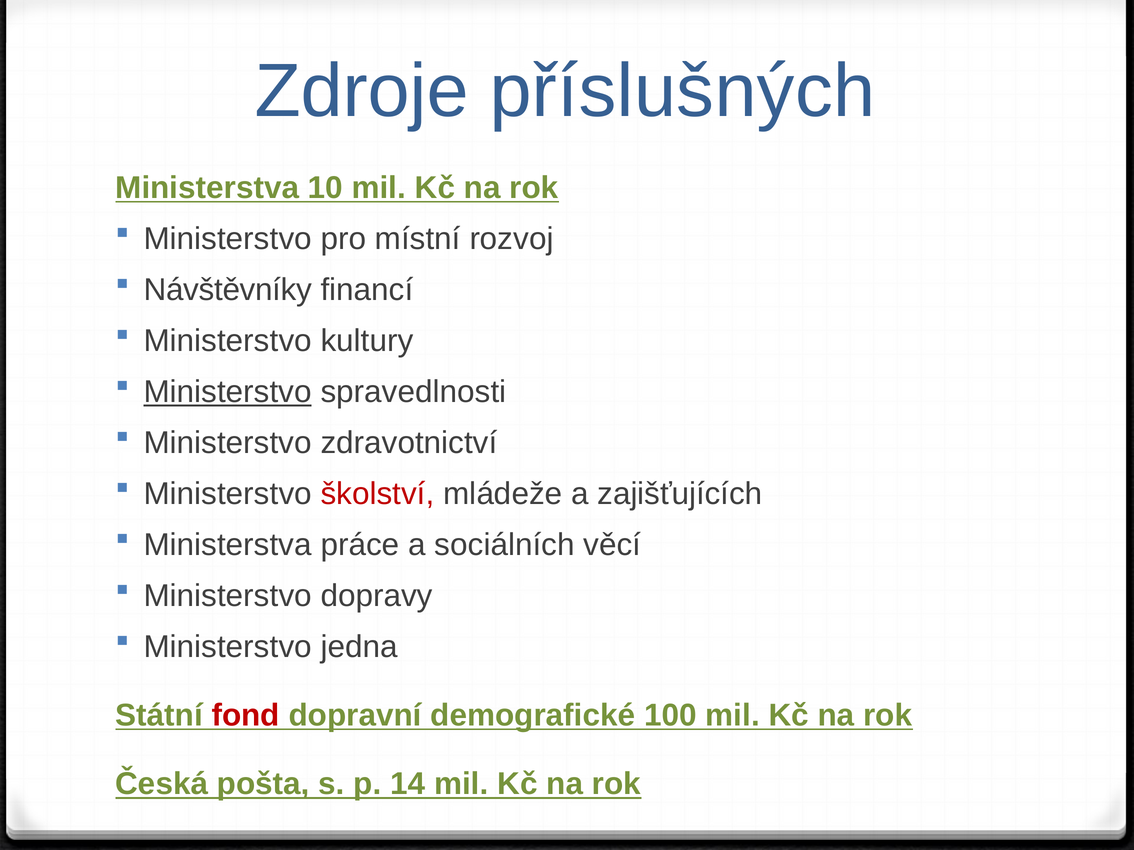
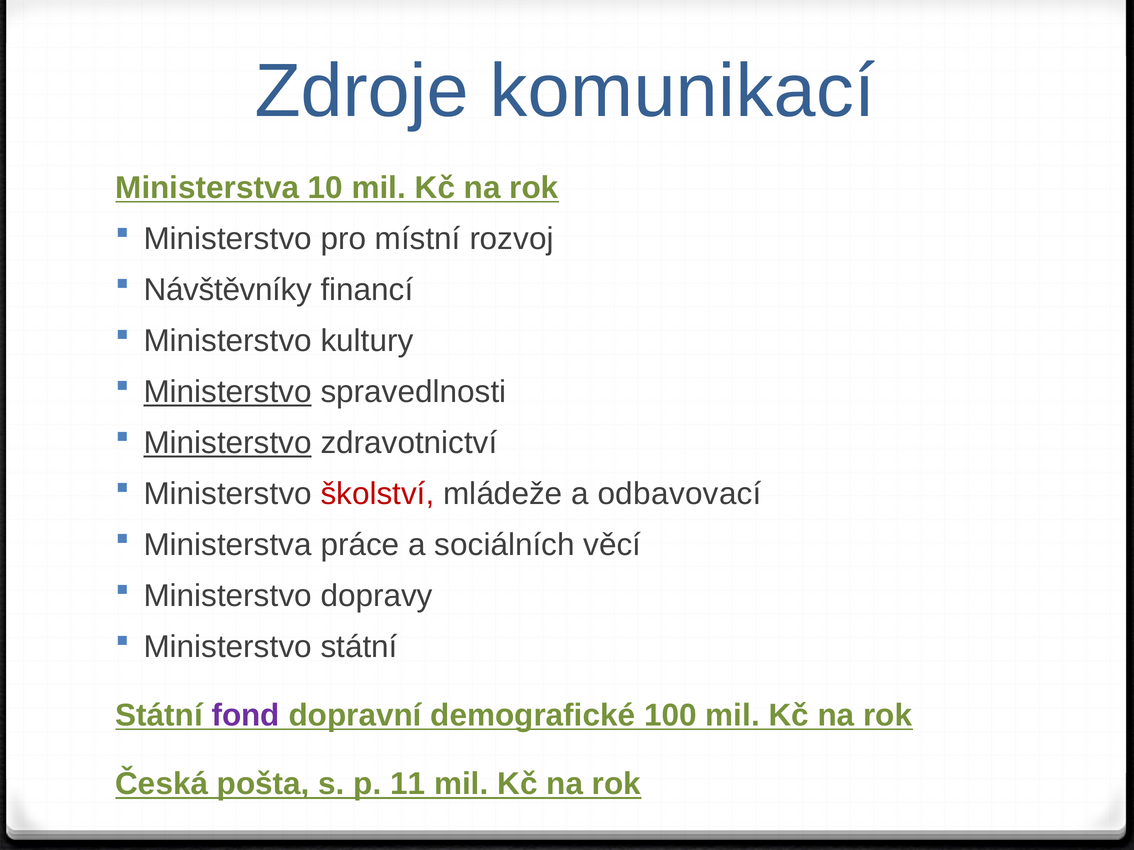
příslušných: příslušných -> komunikací
Ministerstvo at (228, 443) underline: none -> present
zajišťujících: zajišťujících -> odbavovací
Ministerstvo jedna: jedna -> státní
fond colour: red -> purple
14: 14 -> 11
